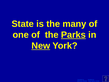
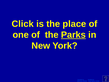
State: State -> Click
many: many -> place
New underline: present -> none
